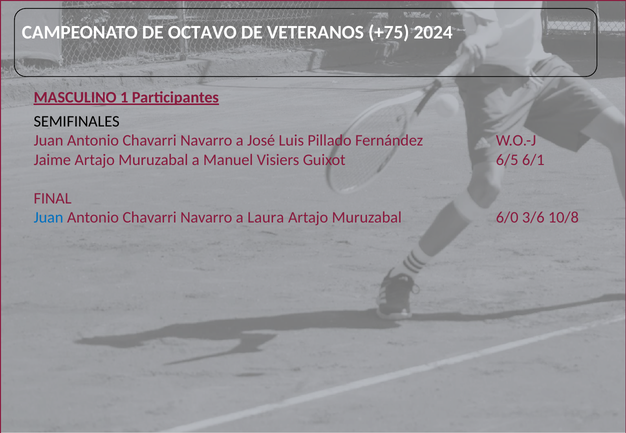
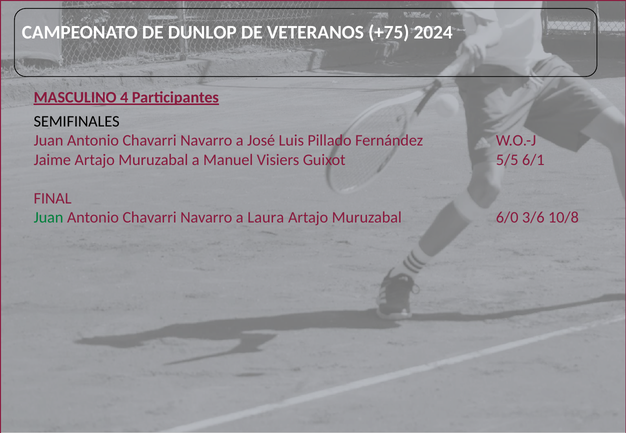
OCTAVO: OCTAVO -> DUNLOP
1: 1 -> 4
6/5: 6/5 -> 5/5
Juan at (49, 218) colour: blue -> green
